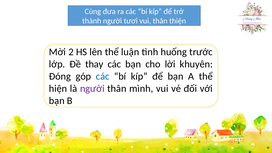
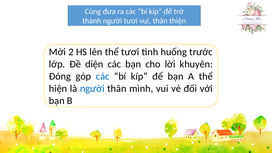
thể luận: luận -> tươi
thay: thay -> diện
người at (92, 89) colour: purple -> blue
